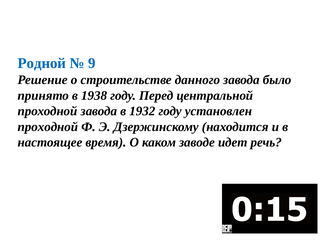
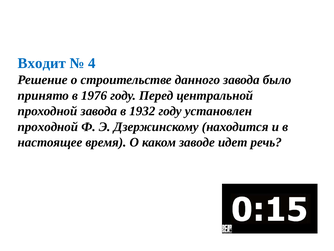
Родной: Родной -> Входит
9: 9 -> 4
1938: 1938 -> 1976
